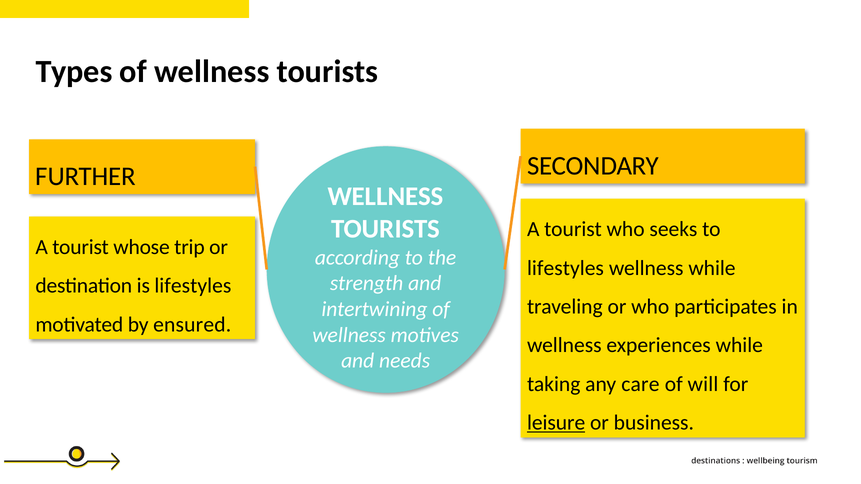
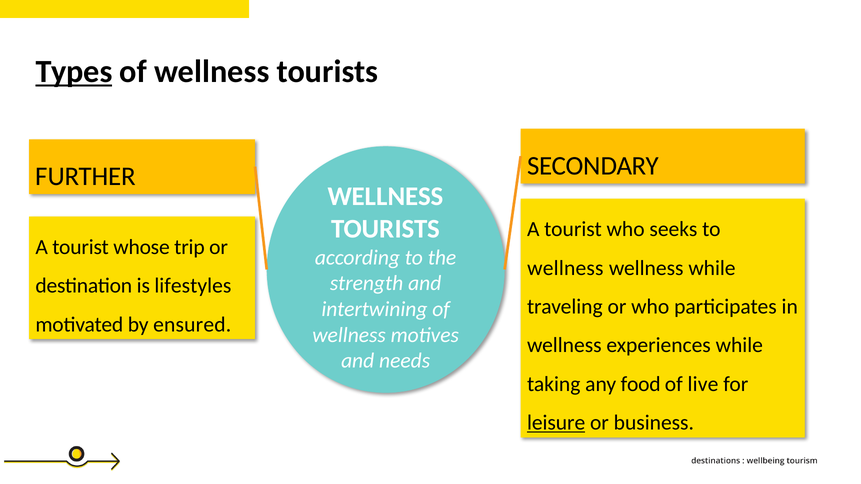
Types underline: none -> present
lifestyles at (565, 268): lifestyles -> wellness
care: care -> food
will: will -> live
